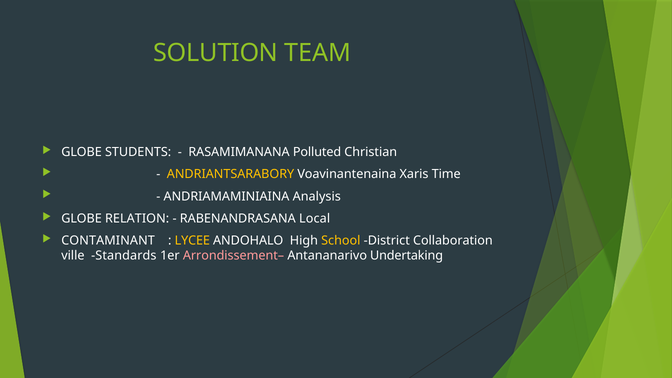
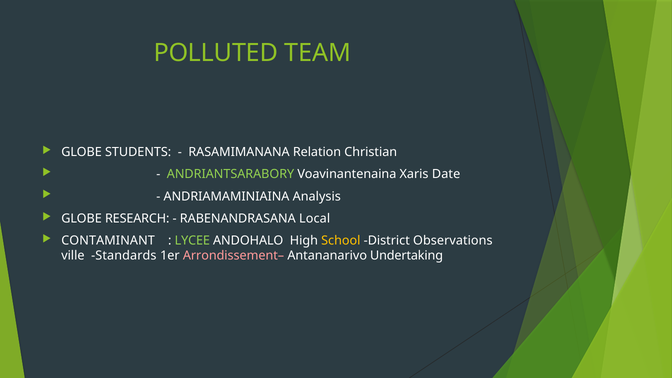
SOLUTION: SOLUTION -> POLLUTED
Polluted: Polluted -> Relation
ANDRIANTSARABORY colour: yellow -> light green
Time: Time -> Date
RELATION: RELATION -> RESEARCH
LYCEE colour: yellow -> light green
Collaboration: Collaboration -> Observations
